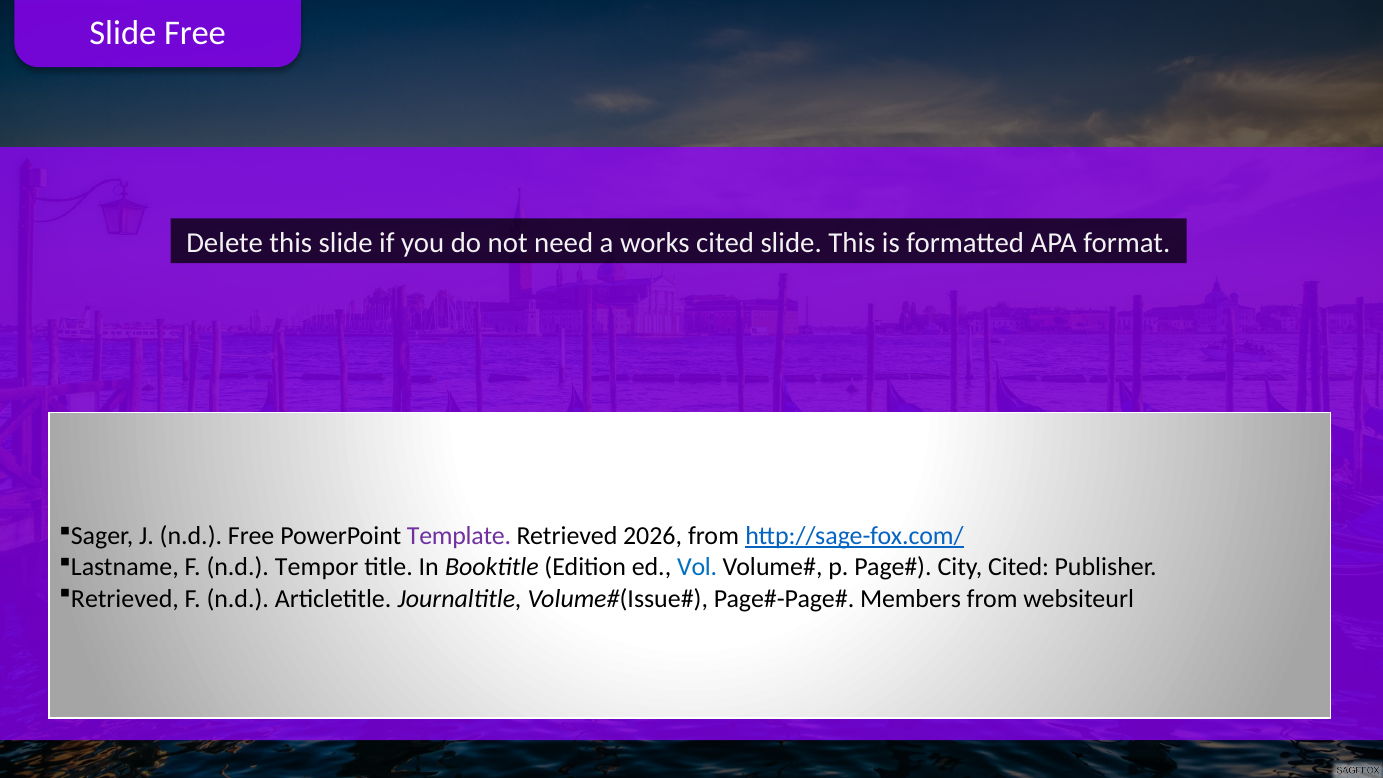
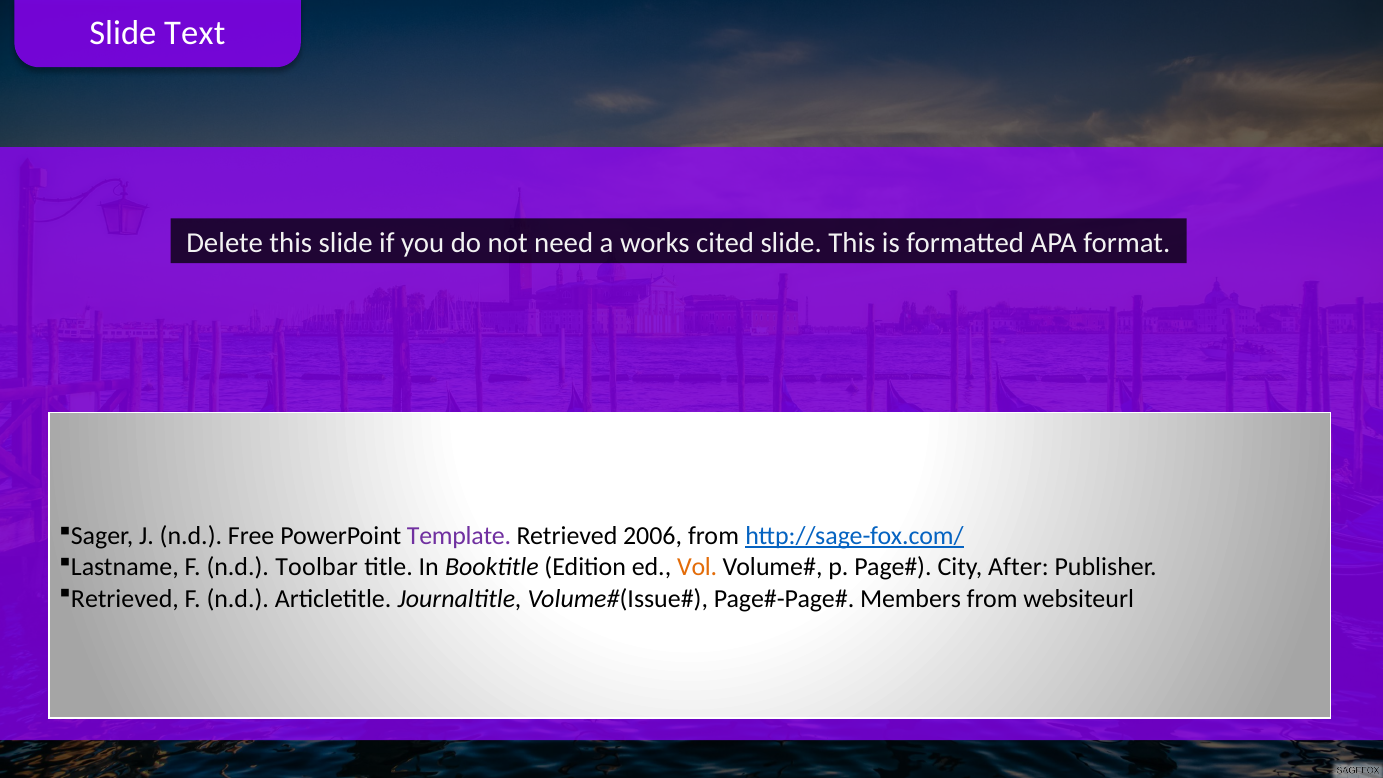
Slide Free: Free -> Text
2026: 2026 -> 2006
Tempor: Tempor -> Toolbar
Vol colour: blue -> orange
City Cited: Cited -> After
